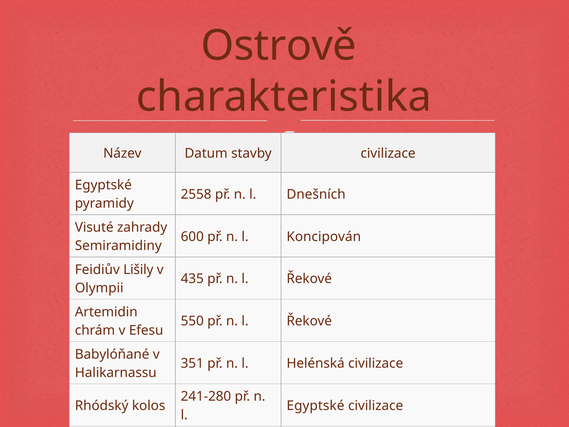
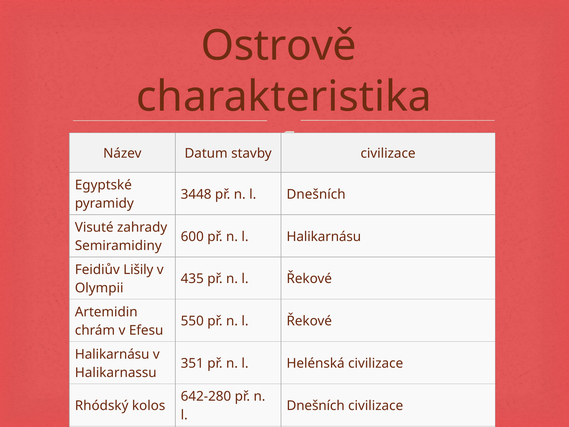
2558: 2558 -> 3448
l Koncipován: Koncipován -> Halikarnásu
Babylóňané at (112, 354): Babylóňané -> Halikarnásu
241-280: 241-280 -> 642-280
Egyptské at (315, 406): Egyptské -> Dnešních
